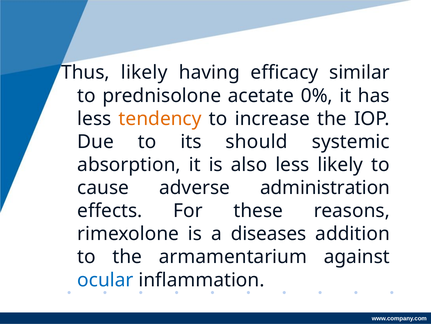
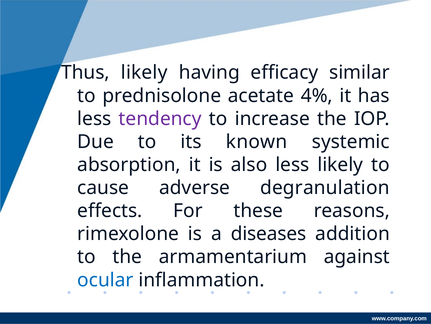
0%: 0% -> 4%
tendency colour: orange -> purple
should: should -> known
administration: administration -> degranulation
